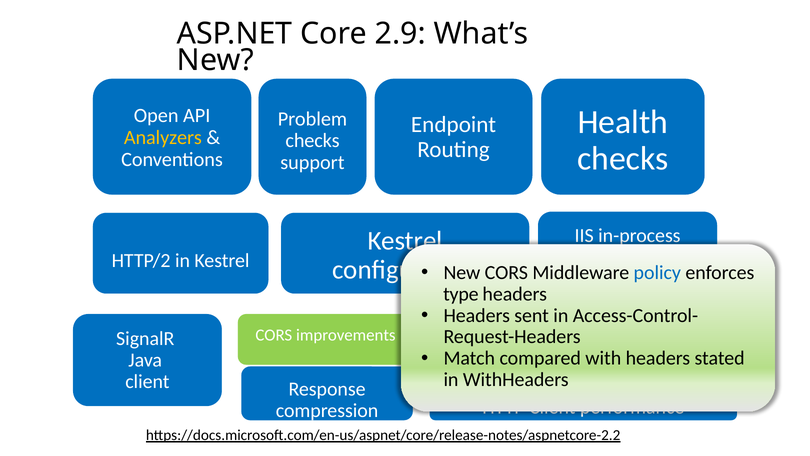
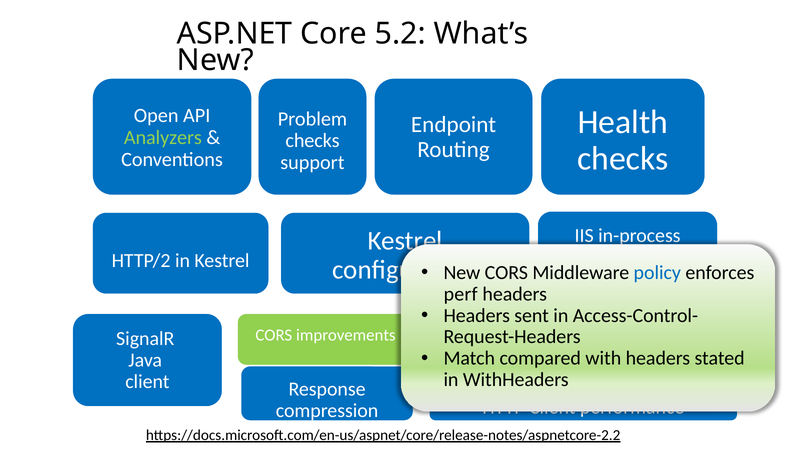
2.9: 2.9 -> 5.2
Analyzers colour: yellow -> light green
type: type -> perf
